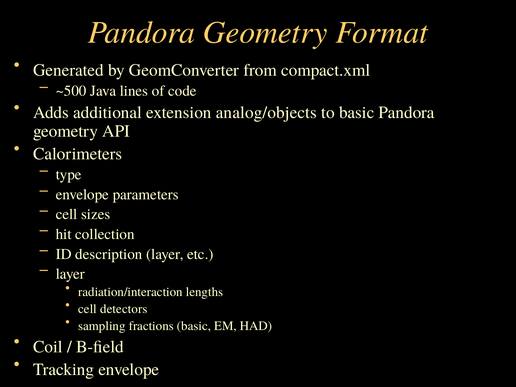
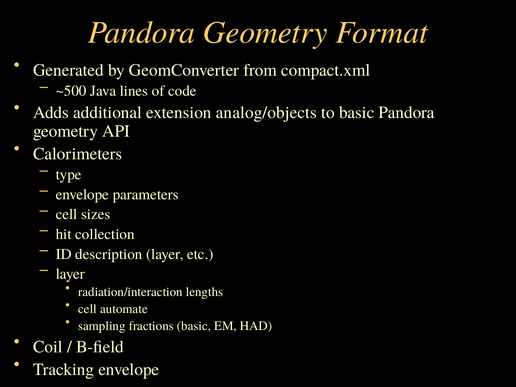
detectors: detectors -> automate
